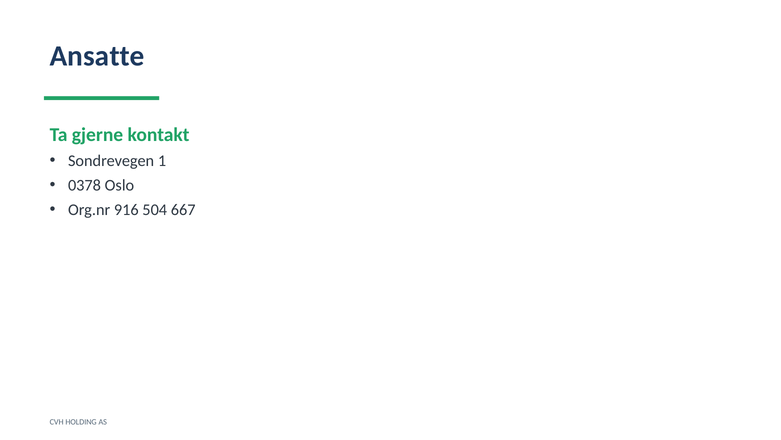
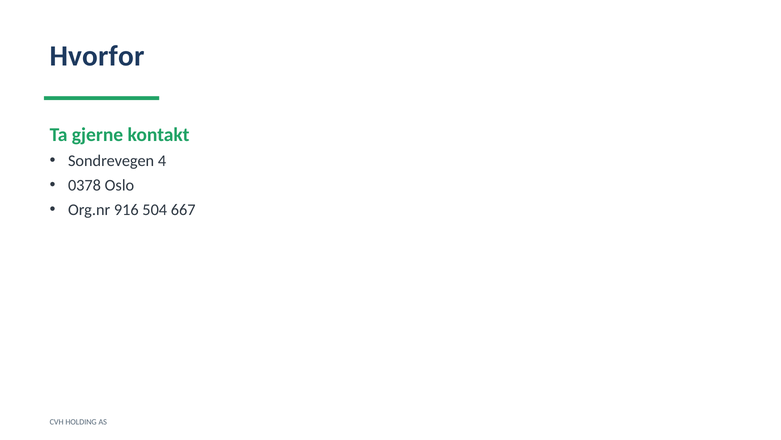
Ansatte: Ansatte -> Hvorfor
1: 1 -> 4
